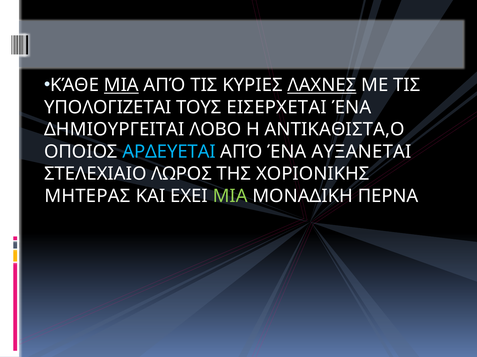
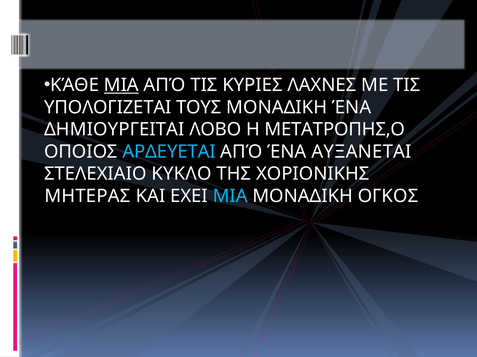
ΛΑΧΝΕΣ underline: present -> none
ΤΟΥΣ ΕΙΣΕΡΧΕΤΑΙ: ΕΙΣΕΡΧΕΤΑΙ -> ΜΟΝΑΔΙΚΗ
ΑΝΤΙΚΑΘΙΣΤΑ,Ο: ΑΝΤΙΚΑΘΙΣΤΑ,Ο -> ΜΕΤΑΤΡΟΠΗΣ,Ο
ΛΩΡΟΣ: ΛΩΡΟΣ -> ΚΥΚΛΟ
ΜΙΑ at (230, 196) colour: light green -> light blue
ΠΕΡΝΑ: ΠΕΡΝΑ -> ΟΓΚΟΣ
